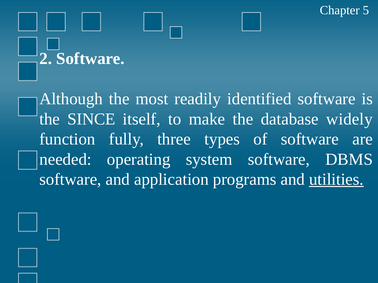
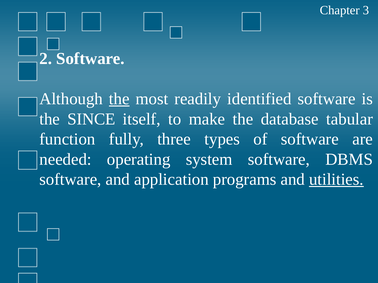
5: 5 -> 3
the at (119, 99) underline: none -> present
widely: widely -> tabular
